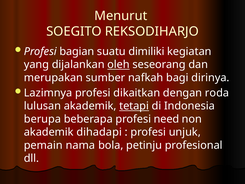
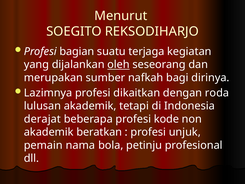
dimiliki: dimiliki -> terjaga
tetapi underline: present -> none
berupa: berupa -> derajat
need: need -> kode
dihadapi: dihadapi -> beratkan
